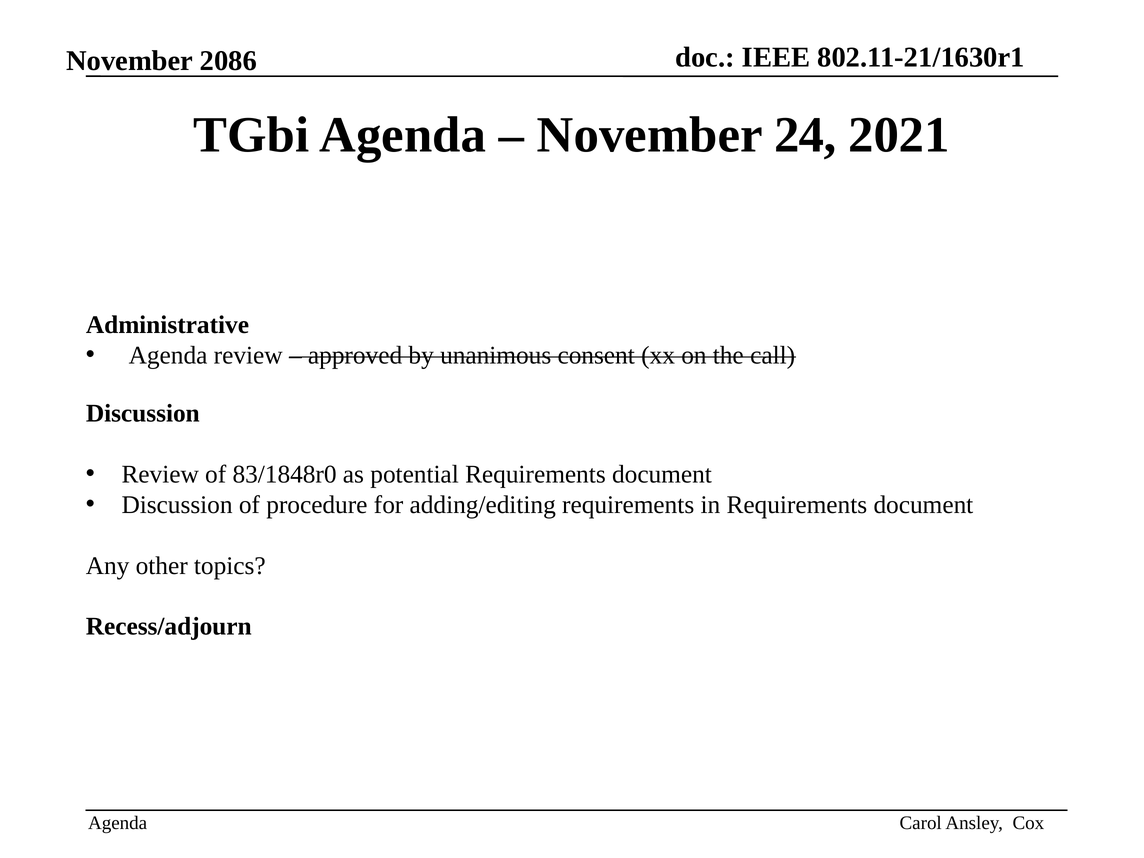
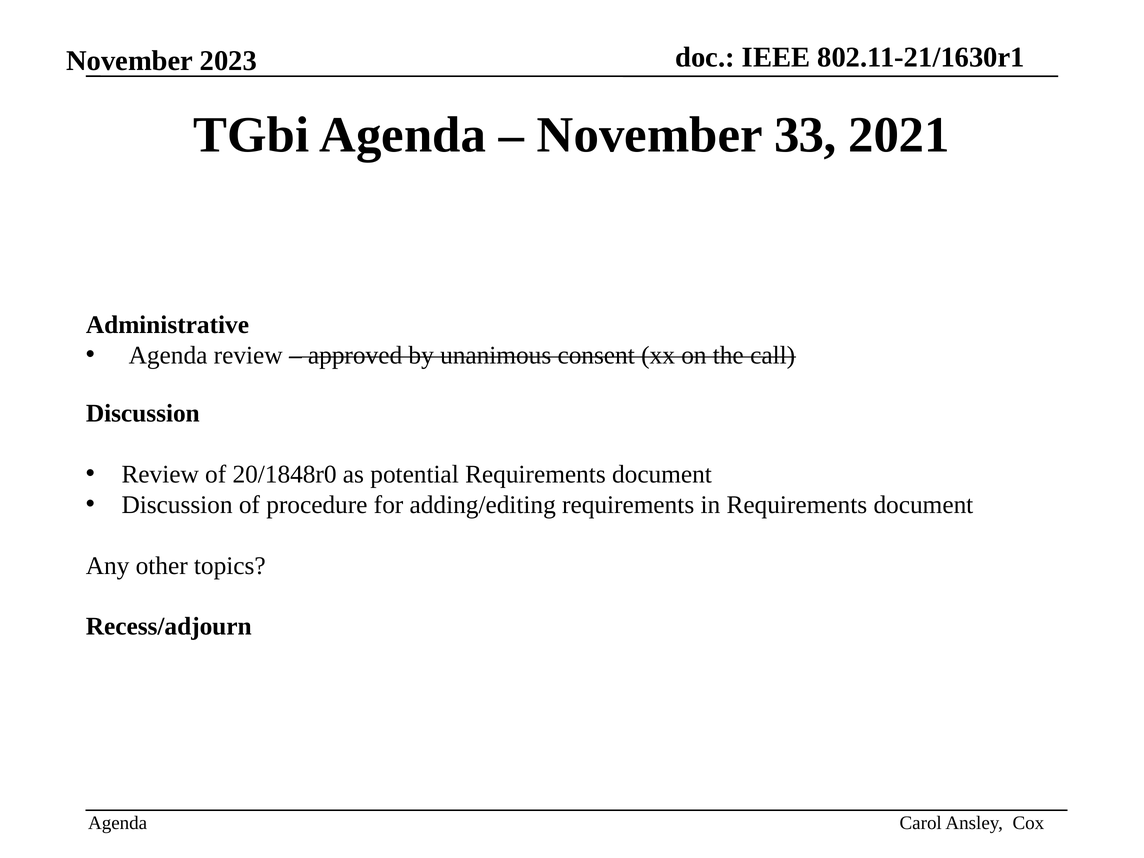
2086: 2086 -> 2023
24: 24 -> 33
83/1848r0: 83/1848r0 -> 20/1848r0
